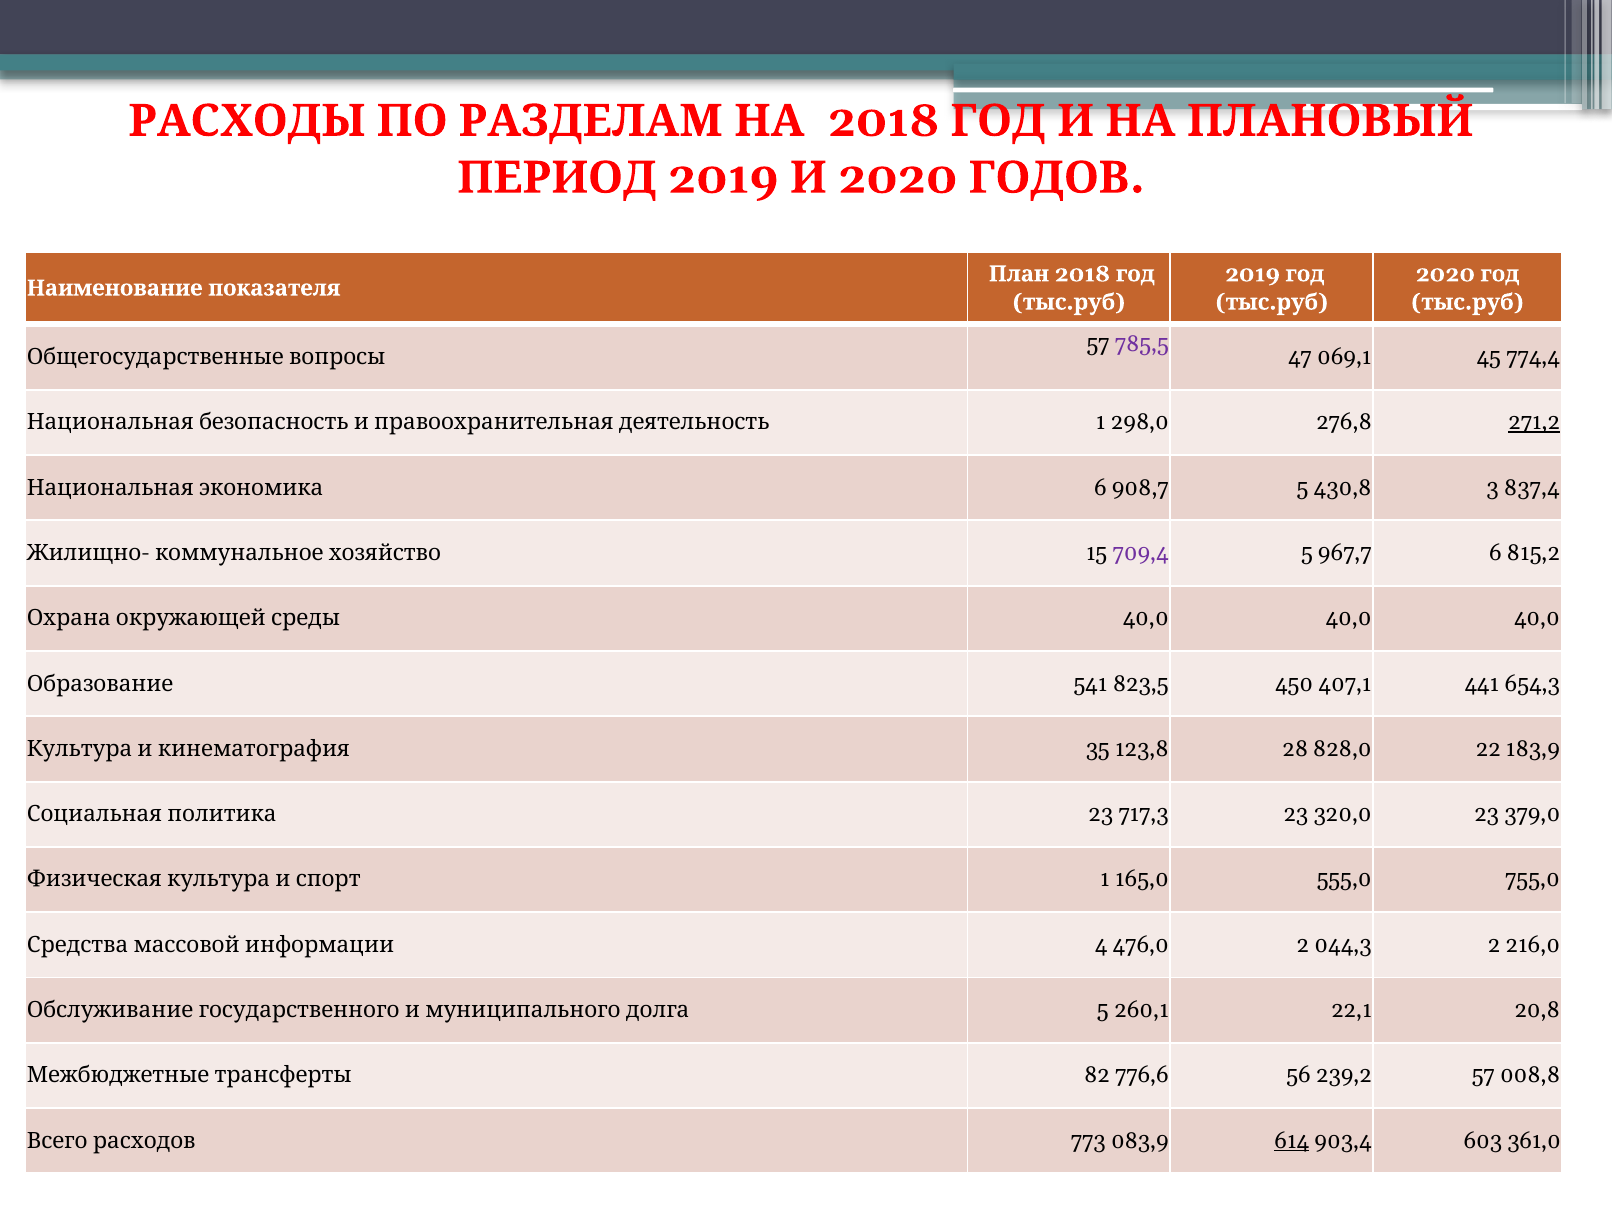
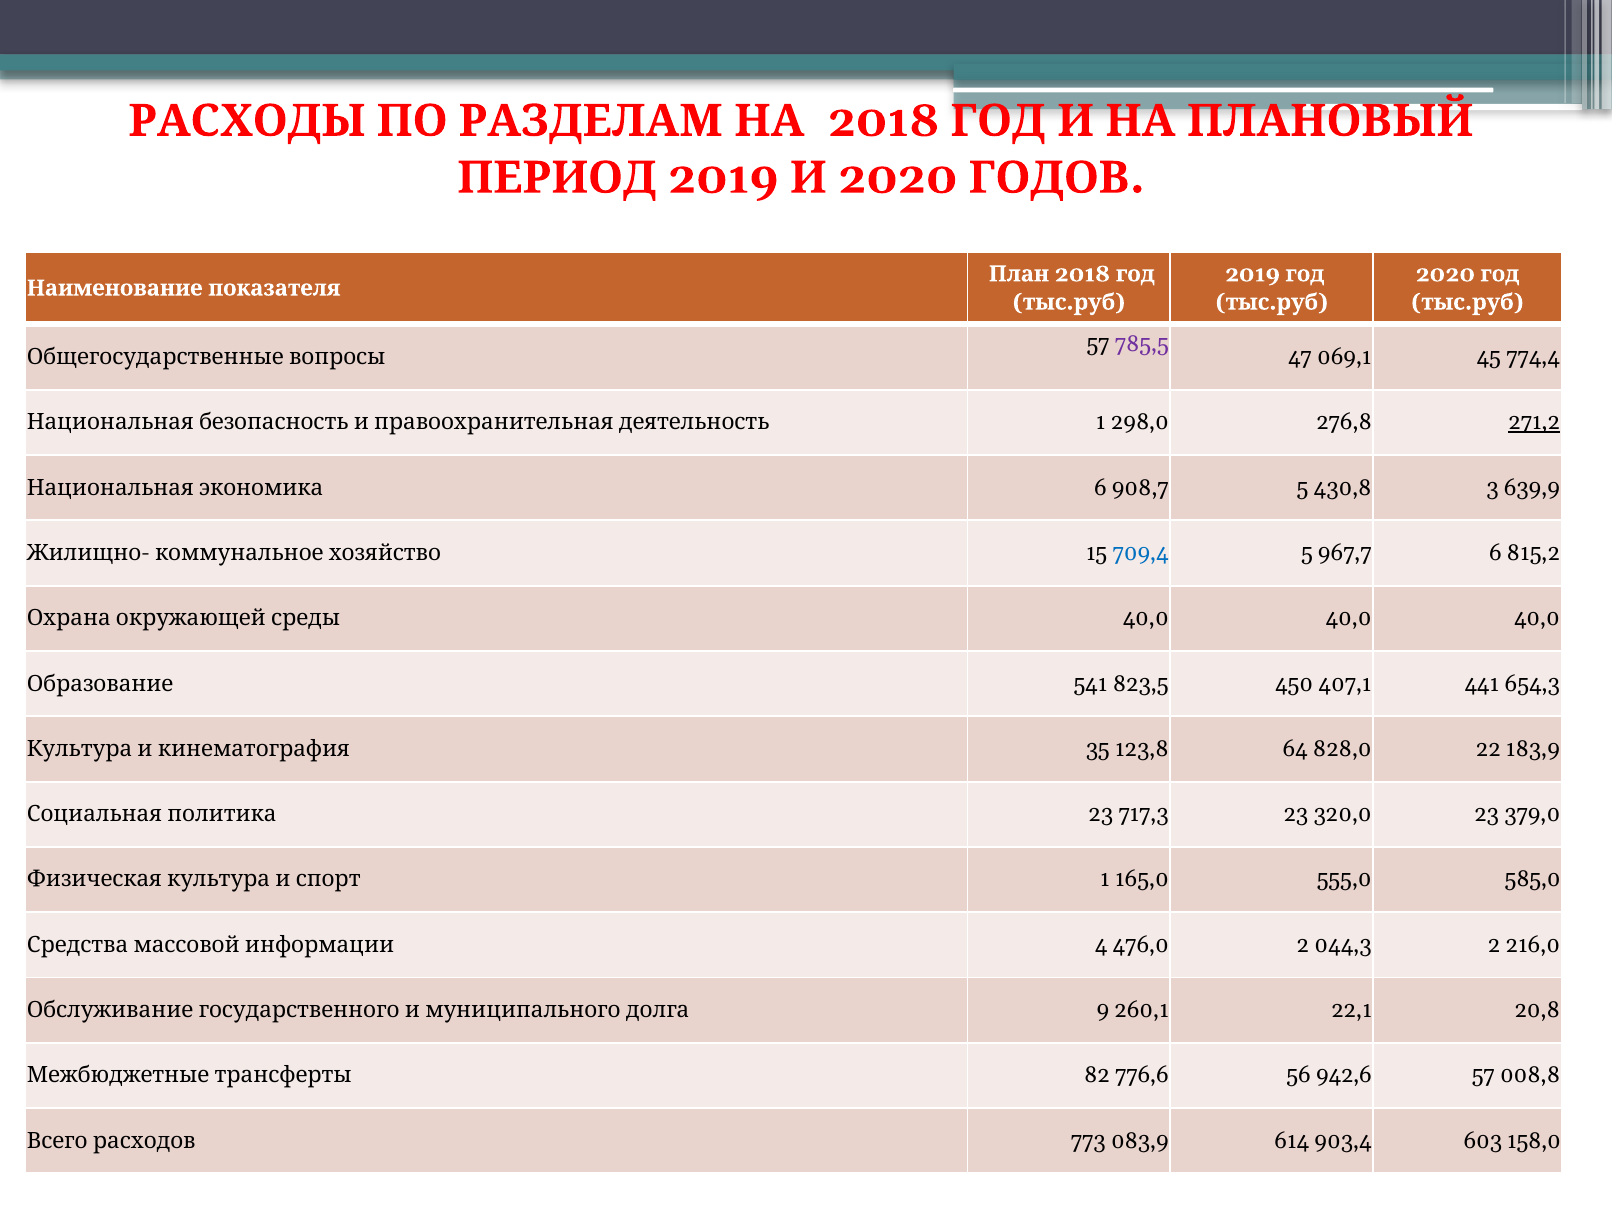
837,4: 837,4 -> 639,9
709,4 colour: purple -> blue
28: 28 -> 64
755,0: 755,0 -> 585,0
5 at (1103, 1010): 5 -> 9
239,2: 239,2 -> 942,6
614 underline: present -> none
361,0: 361,0 -> 158,0
